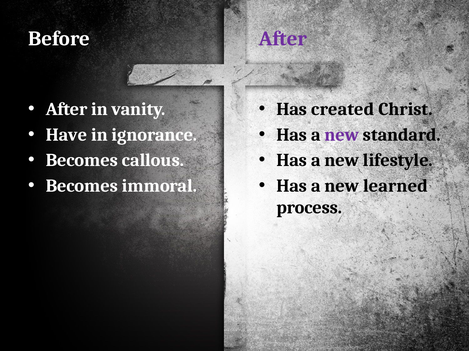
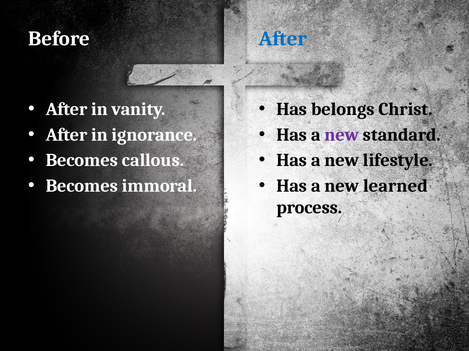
After at (283, 39) colour: purple -> blue
created: created -> belongs
Have at (66, 135): Have -> After
